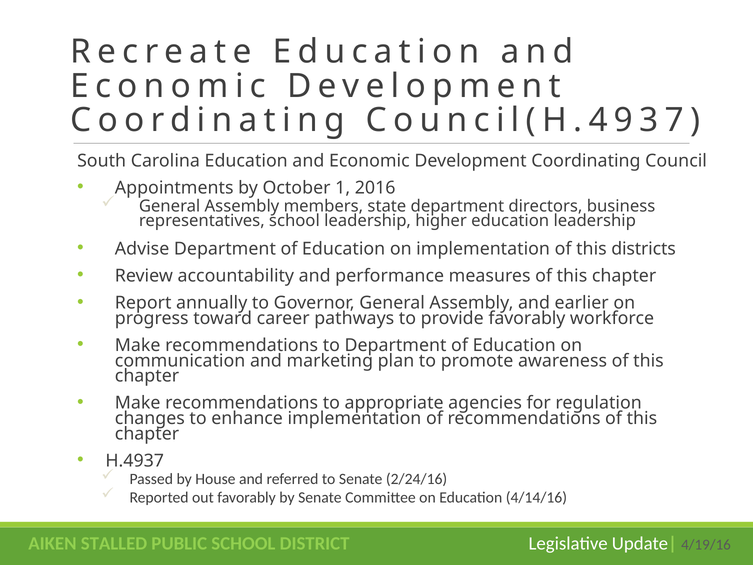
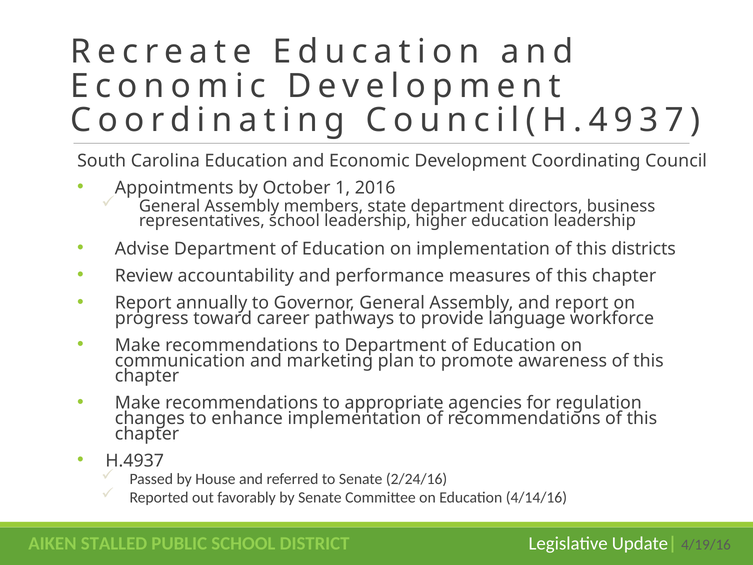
and earlier: earlier -> report
provide favorably: favorably -> language
